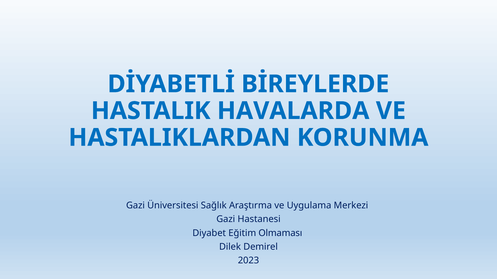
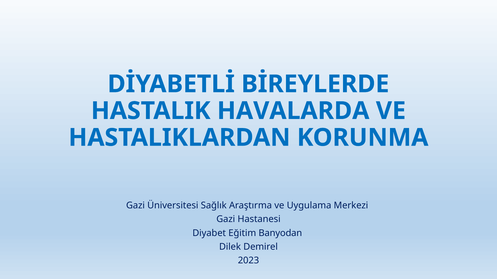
Olmaması: Olmaması -> Banyodan
